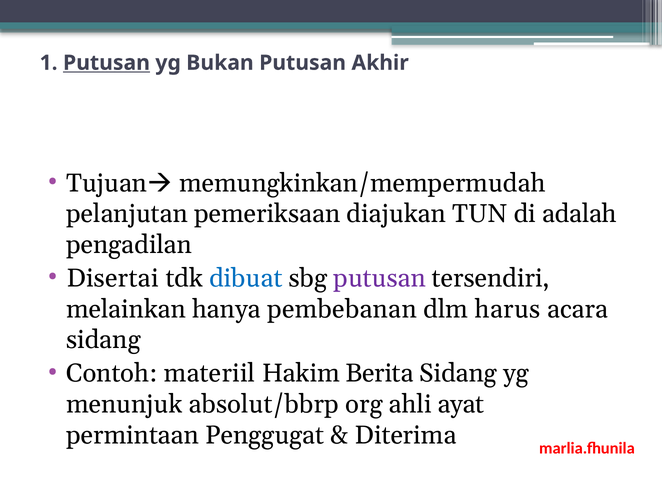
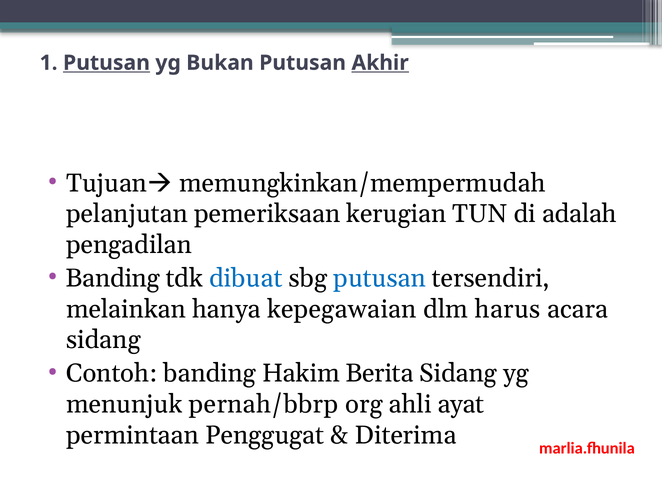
Akhir underline: none -> present
diajukan: diajukan -> kerugian
Disertai at (113, 279): Disertai -> Banding
putusan at (380, 279) colour: purple -> blue
pembebanan: pembebanan -> kepegawaian
Contoh materiil: materiil -> banding
absolut/bbrp: absolut/bbrp -> pernah/bbrp
